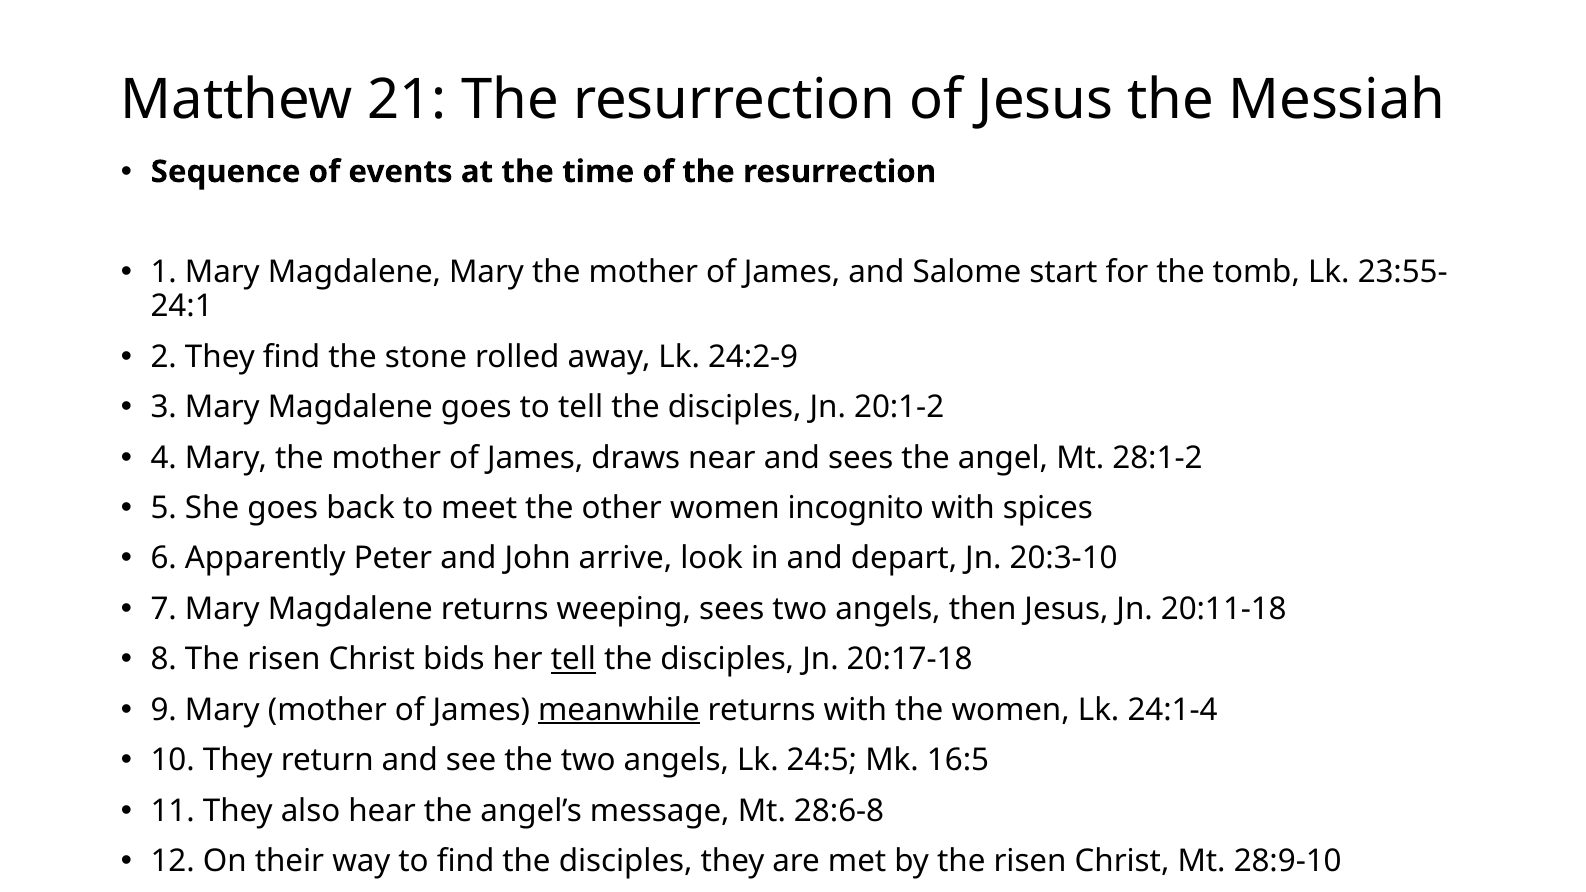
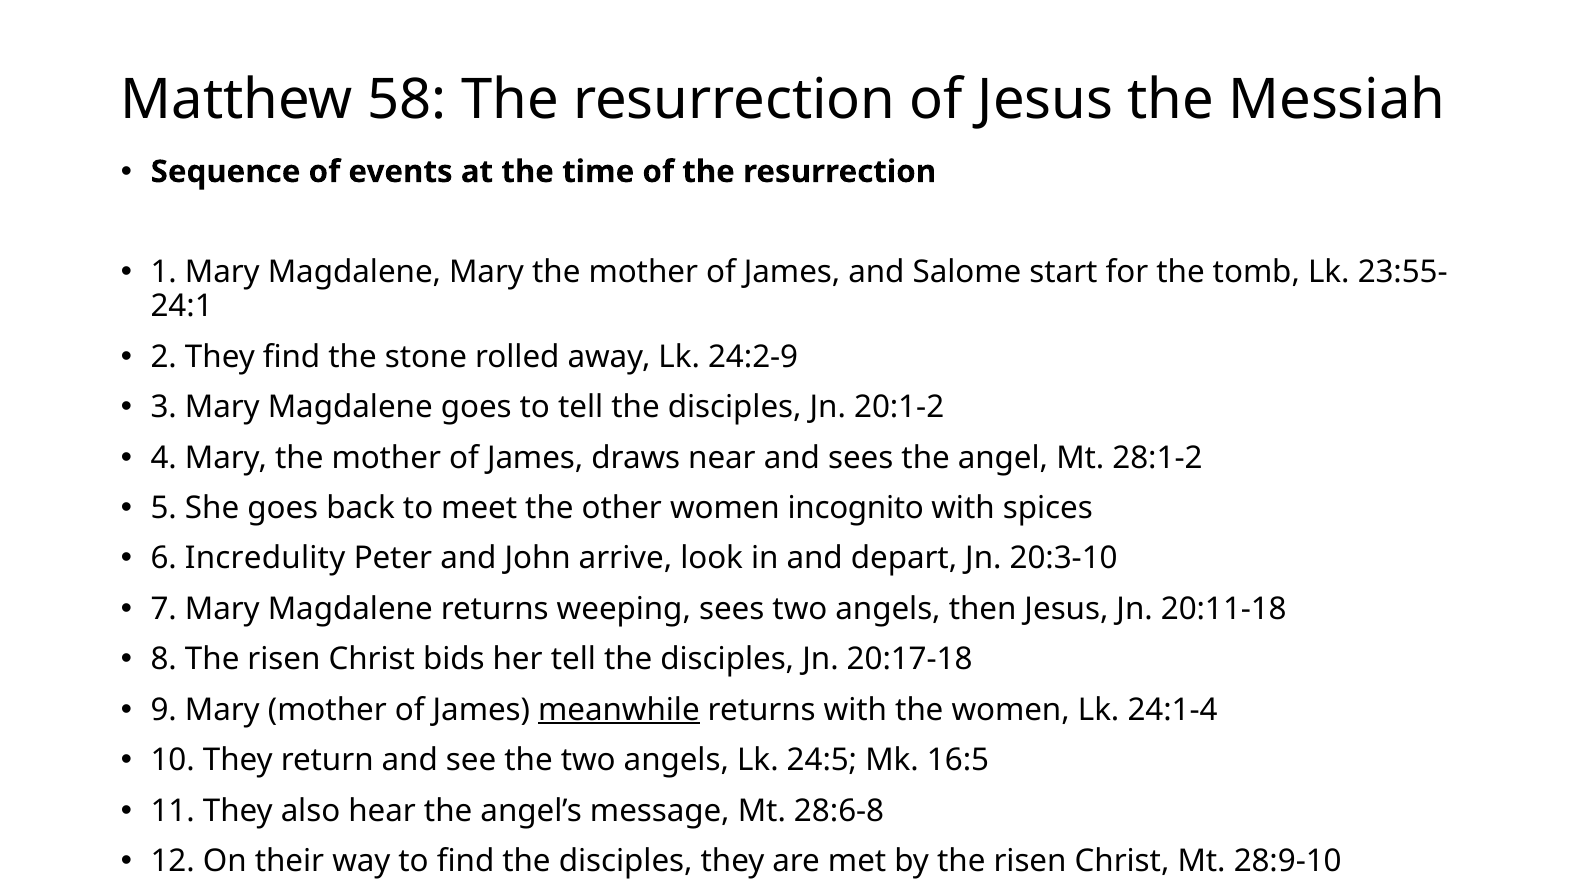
21: 21 -> 58
Apparently: Apparently -> Incredulity
tell at (573, 660) underline: present -> none
